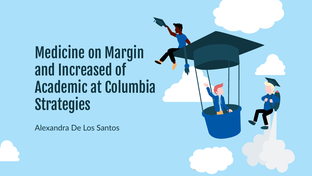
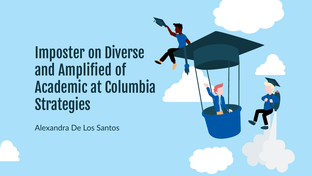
Medicine: Medicine -> Imposter
Margin: Margin -> Diverse
Increased: Increased -> Amplified
